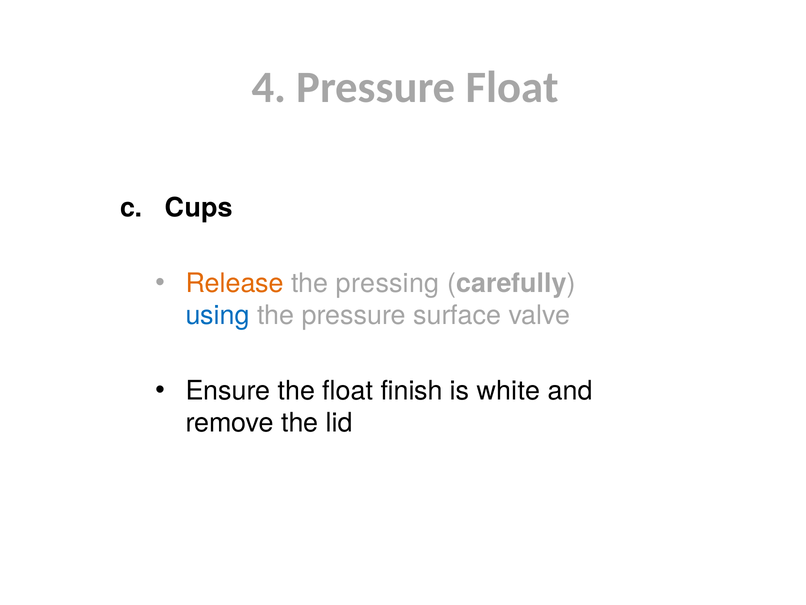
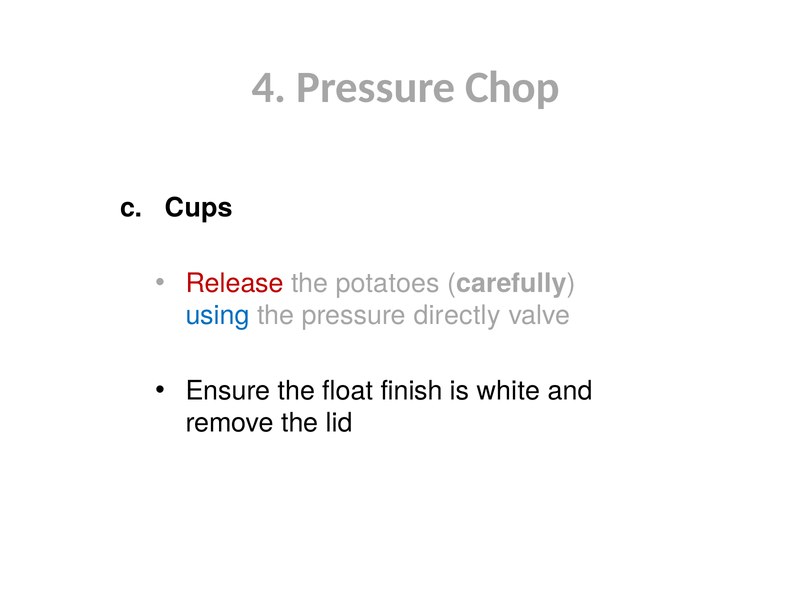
Pressure Float: Float -> Chop
Release colour: orange -> red
pressing: pressing -> potatoes
surface: surface -> directly
